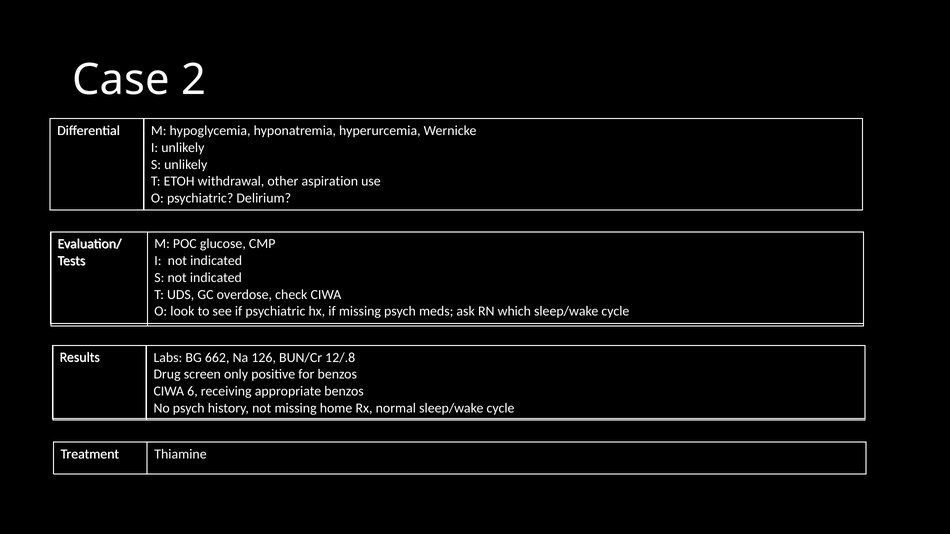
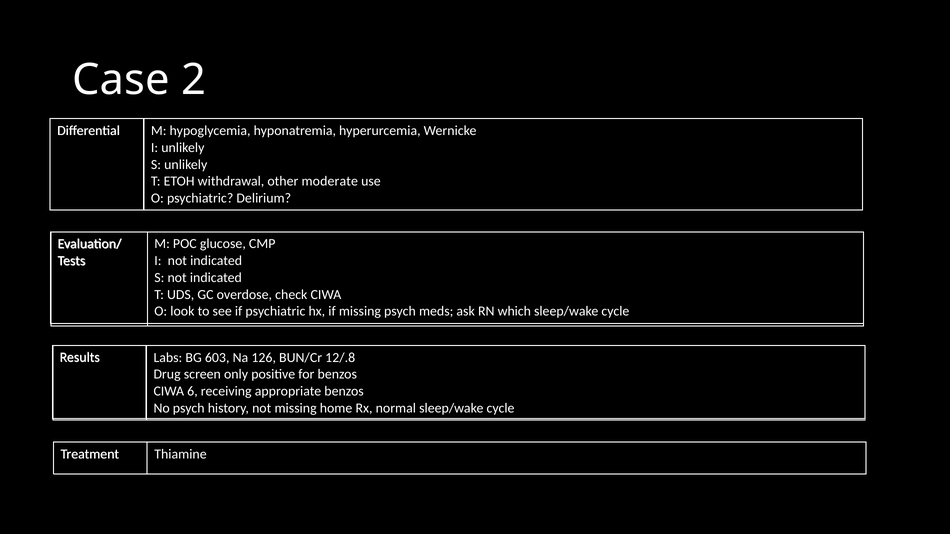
aspiration: aspiration -> moderate
662: 662 -> 603
